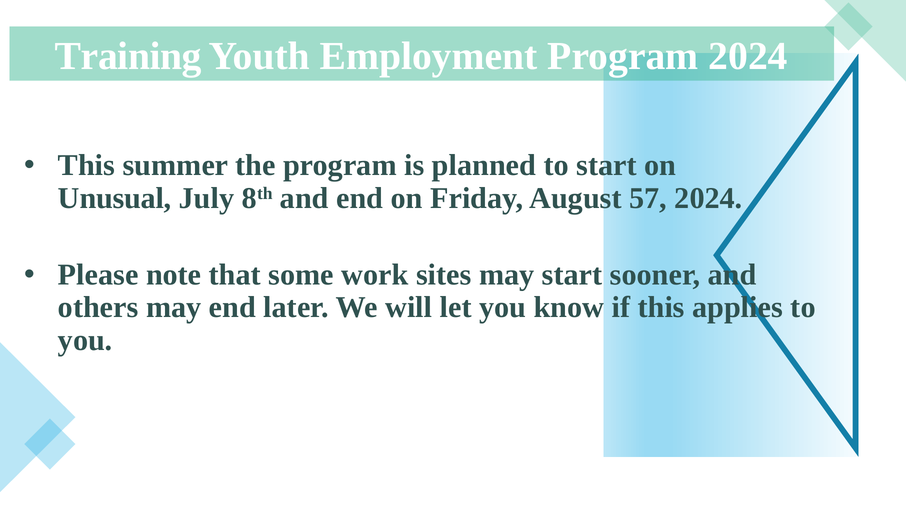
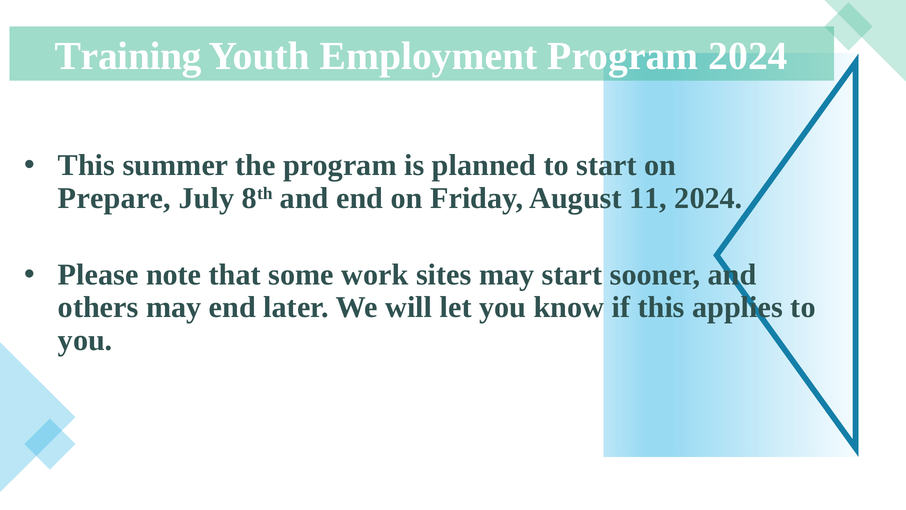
Unusual: Unusual -> Prepare
57: 57 -> 11
